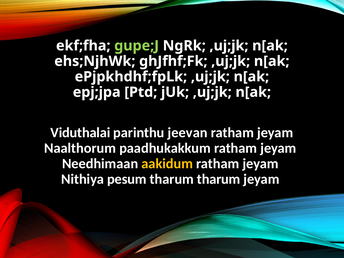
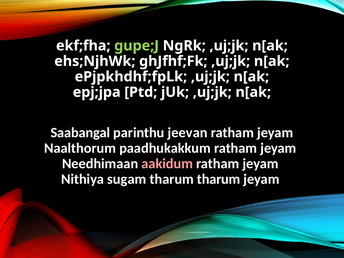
Viduthalai: Viduthalai -> Saabangal
aakidum colour: yellow -> pink
pesum: pesum -> sugam
